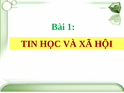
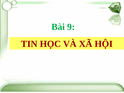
1: 1 -> 9
